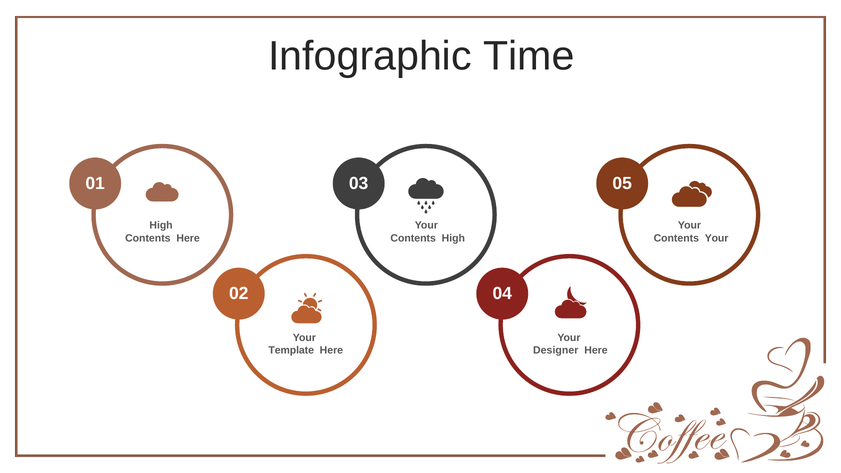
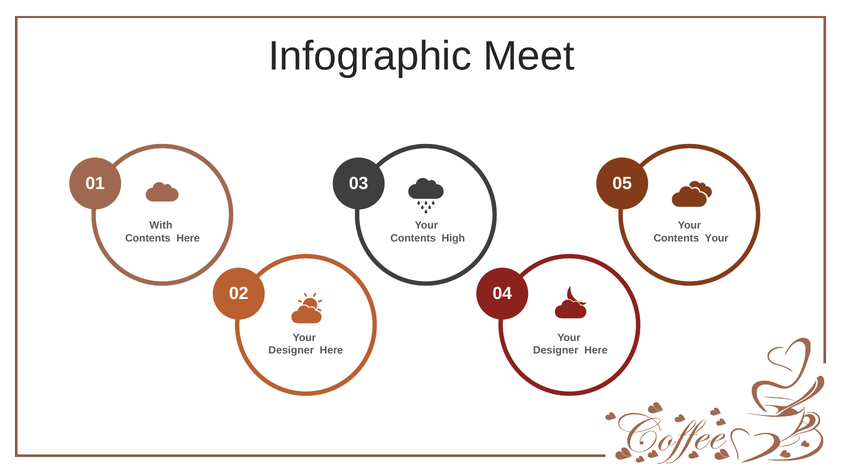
Time: Time -> Meet
High at (161, 225): High -> With
Template at (291, 350): Template -> Designer
